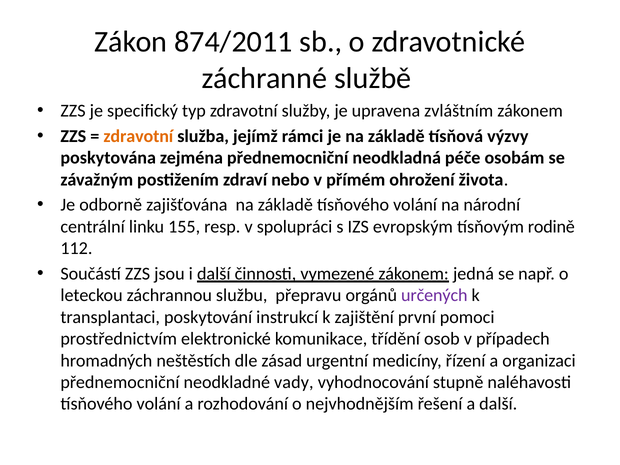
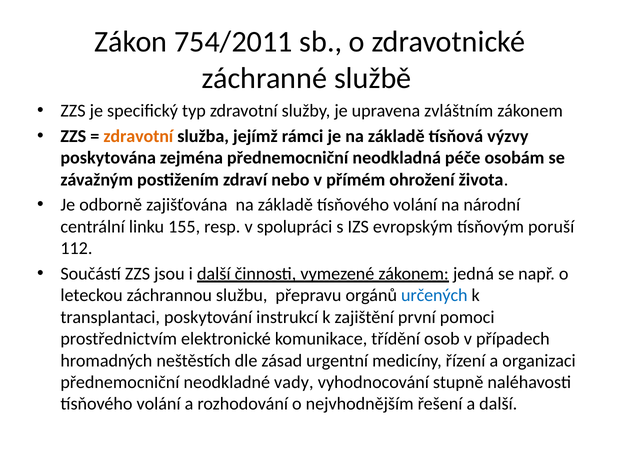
874/2011: 874/2011 -> 754/2011
rodině: rodině -> poruší
určených colour: purple -> blue
